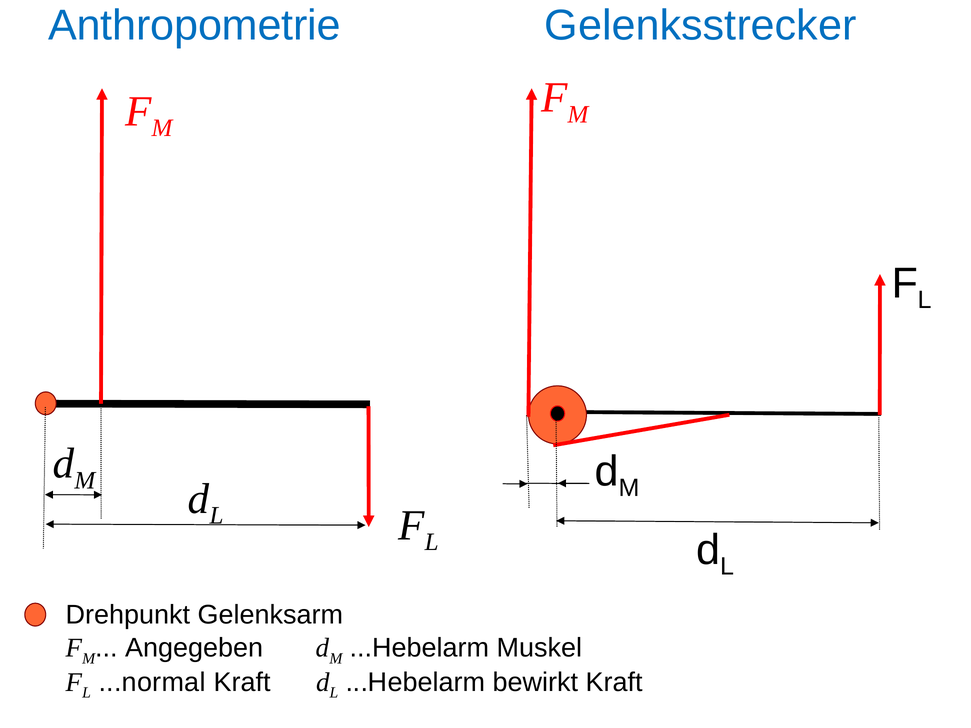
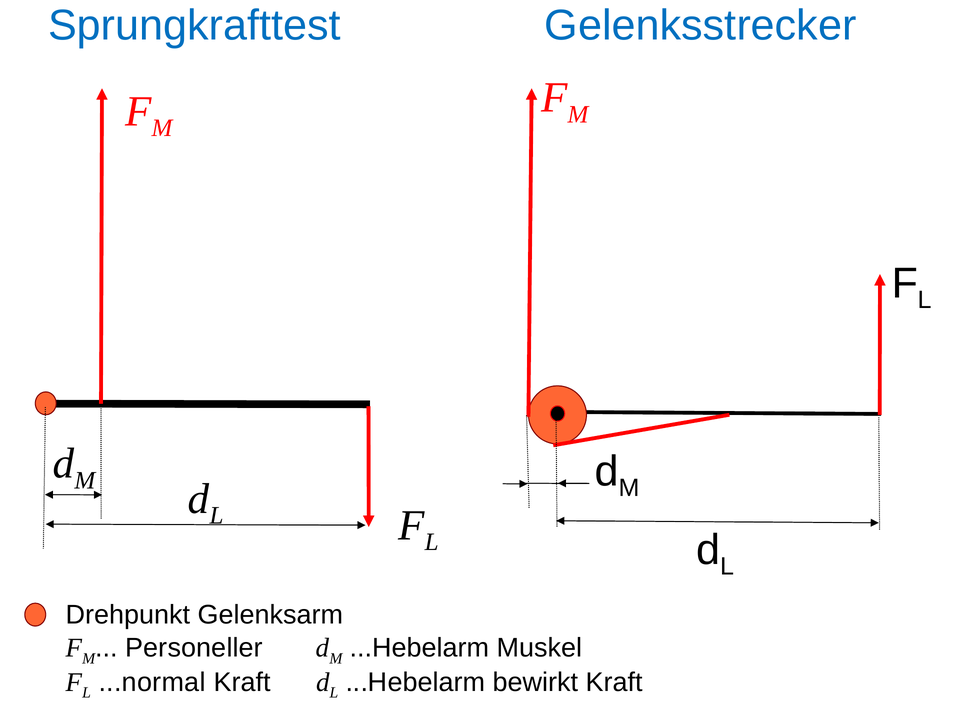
Anthropometrie: Anthropometrie -> Sprungkrafttest
Angegeben: Angegeben -> Personeller
